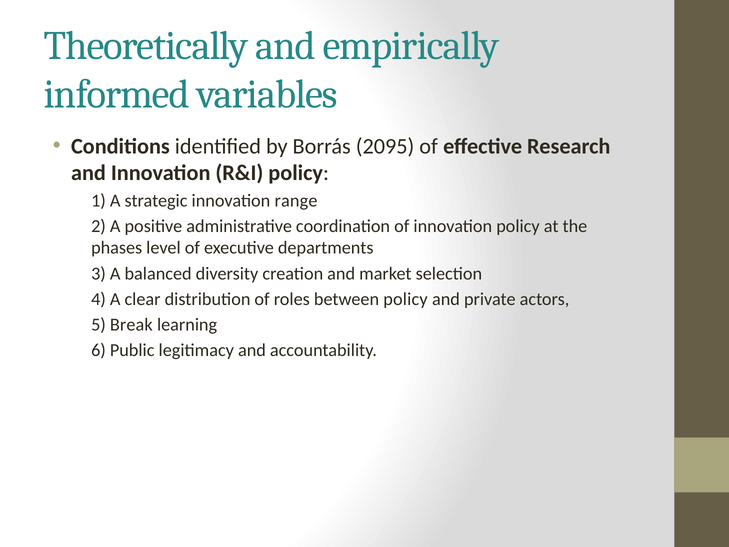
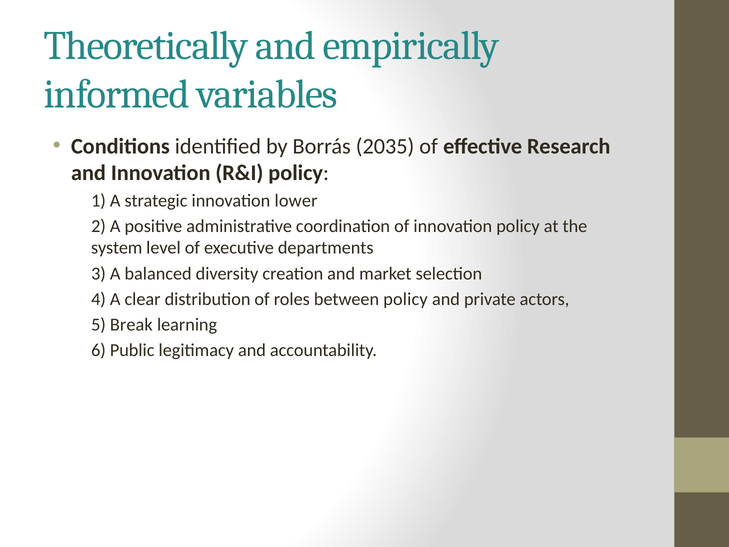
2095: 2095 -> 2035
range: range -> lower
phases: phases -> system
